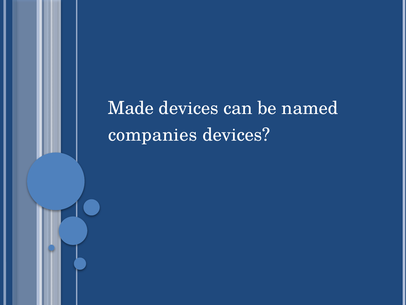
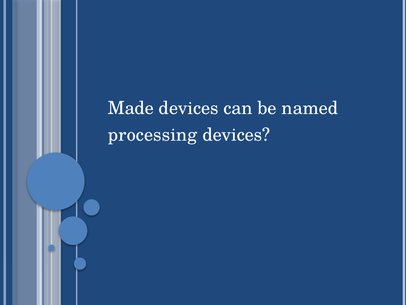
companies: companies -> processing
